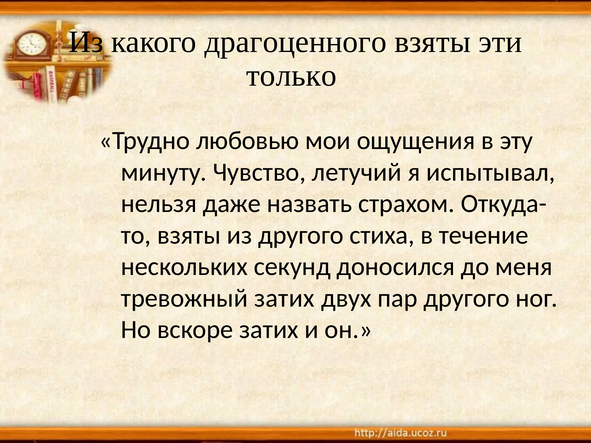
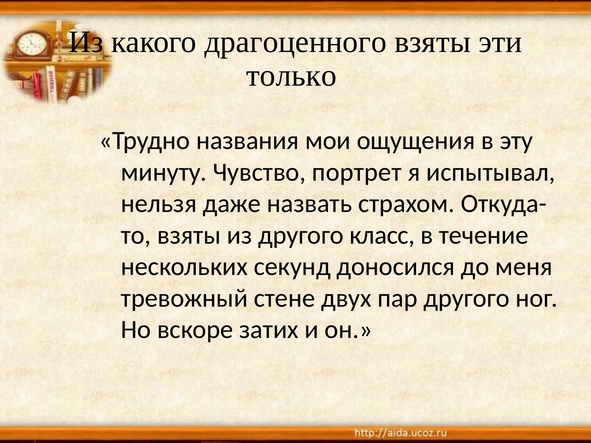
любовью: любовью -> названия
летучий: летучий -> портрет
стиха: стиха -> класс
тревожный затих: затих -> стене
